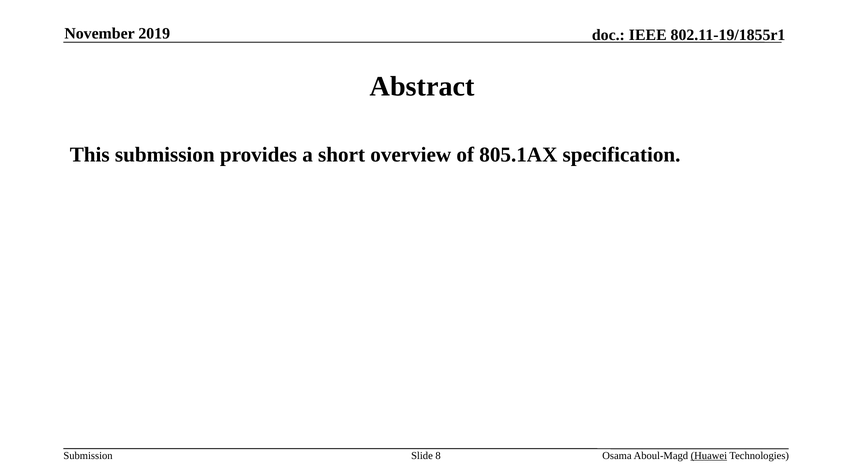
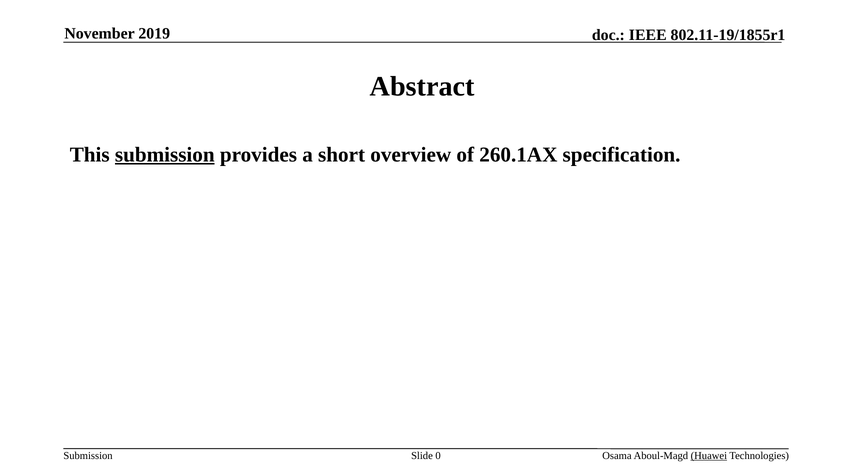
submission at (165, 155) underline: none -> present
805.1AX: 805.1AX -> 260.1AX
8: 8 -> 0
